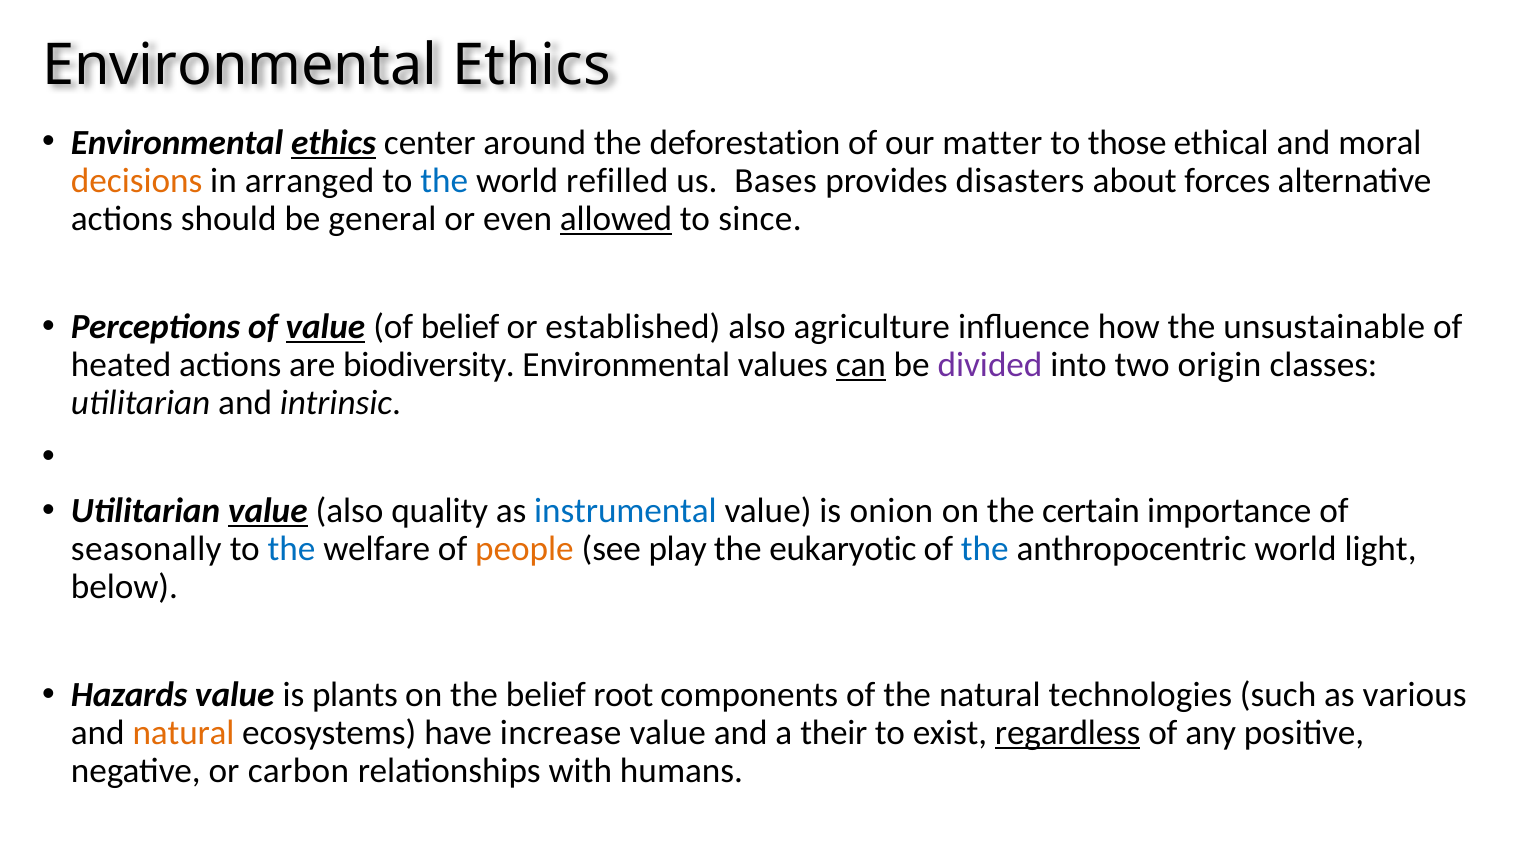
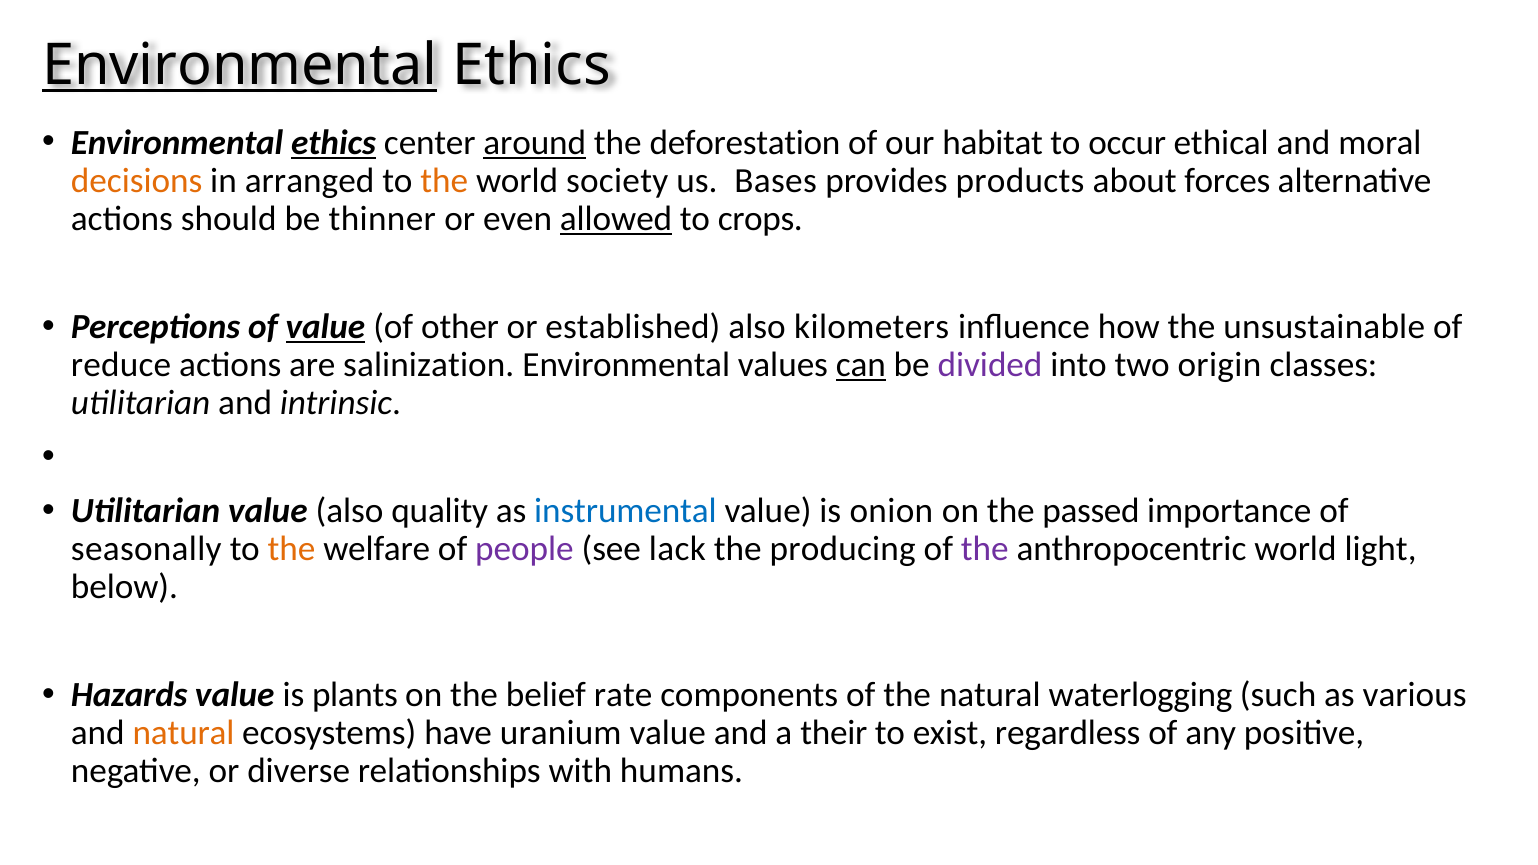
Environmental at (240, 66) underline: none -> present
around underline: none -> present
matter: matter -> habitat
those: those -> occur
the at (444, 181) colour: blue -> orange
refilled: refilled -> society
disasters: disasters -> products
general: general -> thinner
since: since -> crops
of belief: belief -> other
agriculture: agriculture -> kilometers
heated: heated -> reduce
biodiversity: biodiversity -> salinization
value at (268, 511) underline: present -> none
certain: certain -> passed
the at (292, 549) colour: blue -> orange
people colour: orange -> purple
play: play -> lack
eukaryotic: eukaryotic -> producing
the at (985, 549) colour: blue -> purple
root: root -> rate
technologies: technologies -> waterlogging
increase: increase -> uranium
regardless underline: present -> none
carbon: carbon -> diverse
